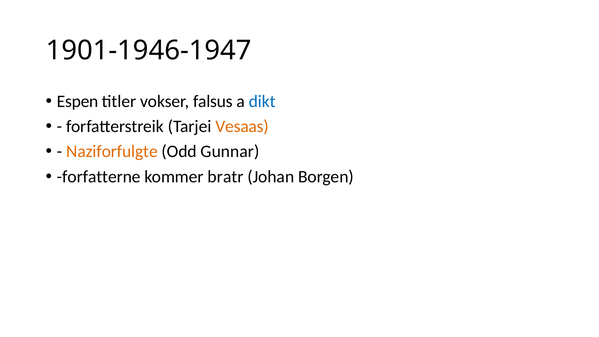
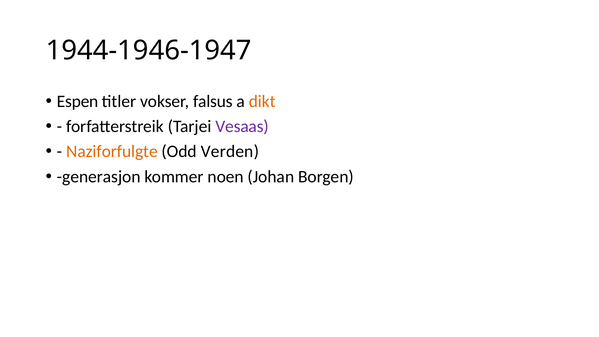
1901-1946-1947: 1901-1946-1947 -> 1944-1946-1947
dikt colour: blue -> orange
Vesaas colour: orange -> purple
Gunnar: Gunnar -> Verden
forfatterne: forfatterne -> generasjon
bratr: bratr -> noen
